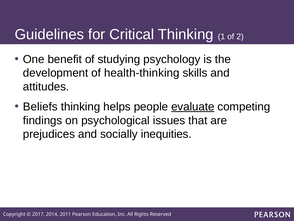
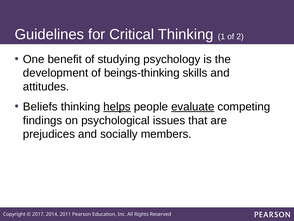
health-thinking: health-thinking -> beings-thinking
helps underline: none -> present
inequities: inequities -> members
